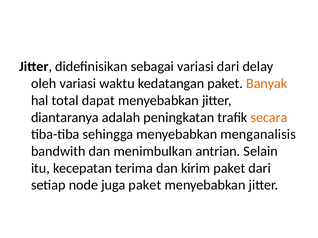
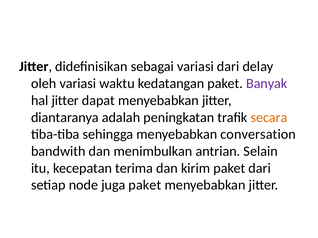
Banyak colour: orange -> purple
hal total: total -> jitter
menganalisis: menganalisis -> conversation
